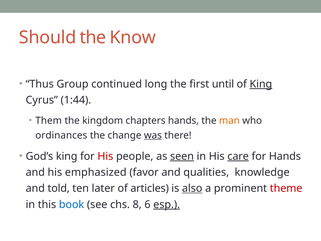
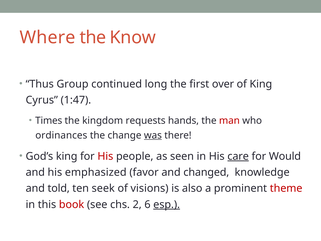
Should: Should -> Where
until: until -> over
King at (261, 84) underline: present -> none
1:44: 1:44 -> 1:47
Them: Them -> Times
chapters: chapters -> requests
man colour: orange -> red
seen underline: present -> none
for Hands: Hands -> Would
qualities: qualities -> changed
later: later -> seek
articles: articles -> visions
also underline: present -> none
book colour: blue -> red
8: 8 -> 2
